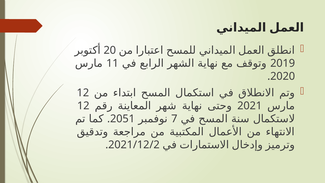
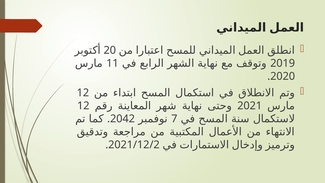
2051: 2051 -> 2042
